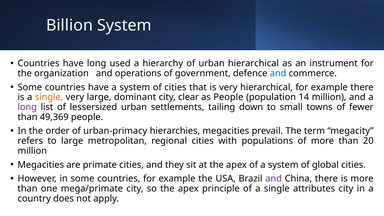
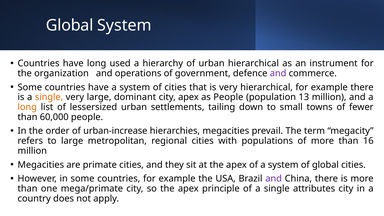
Billion at (70, 25): Billion -> Global
and at (278, 73) colour: blue -> purple
city clear: clear -> apex
14: 14 -> 13
long at (27, 107) colour: purple -> orange
49,369: 49,369 -> 60,000
urban-primacy: urban-primacy -> urban-increase
20: 20 -> 16
